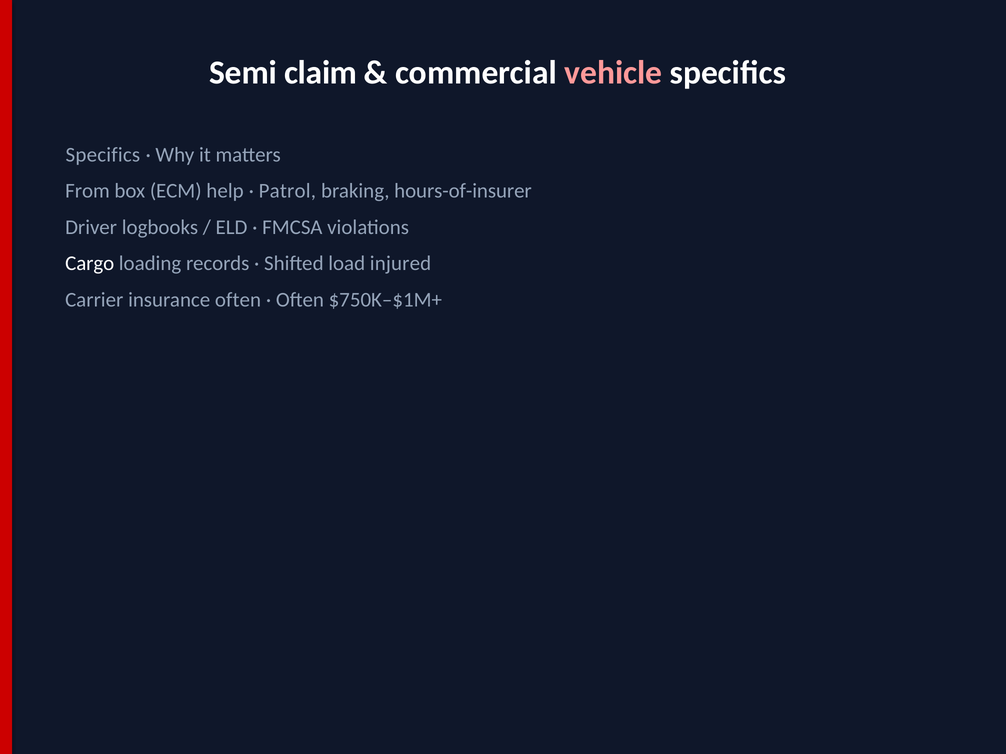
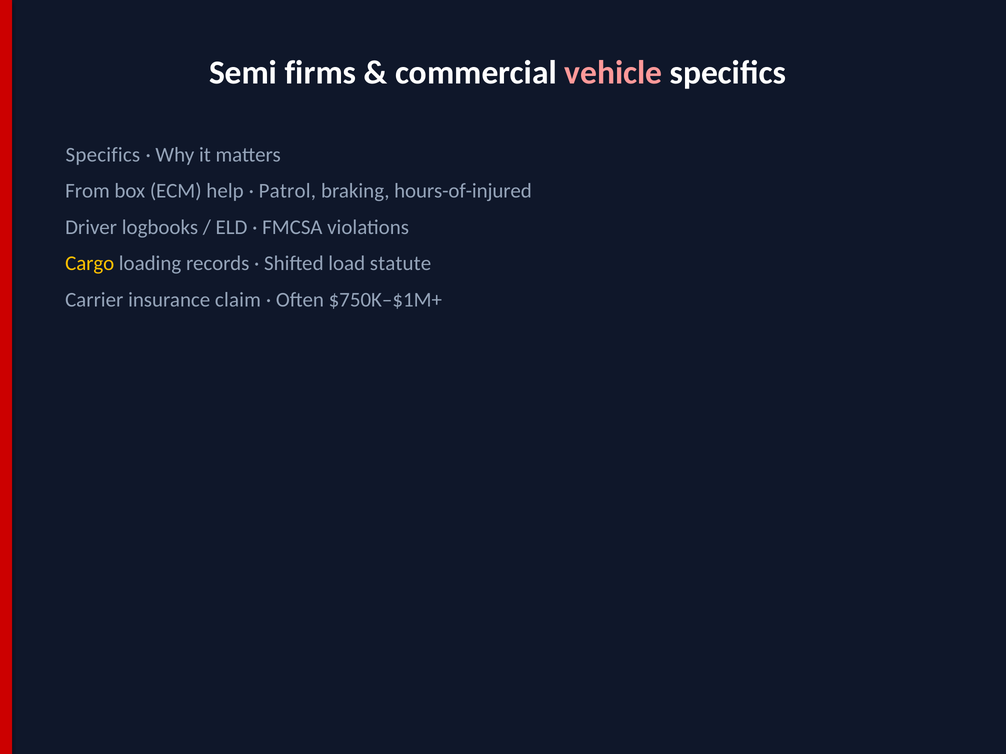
claim: claim -> firms
hours-of-insurer: hours-of-insurer -> hours-of-injured
Cargo colour: white -> yellow
injured: injured -> statute
insurance often: often -> claim
